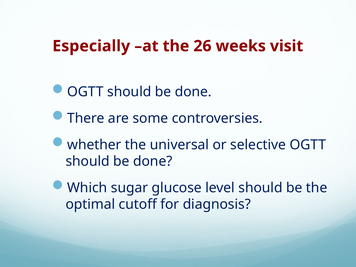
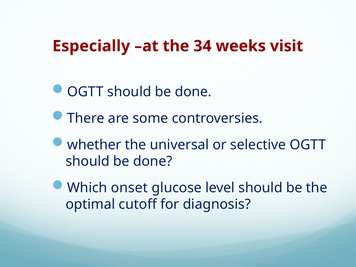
26: 26 -> 34
sugar: sugar -> onset
